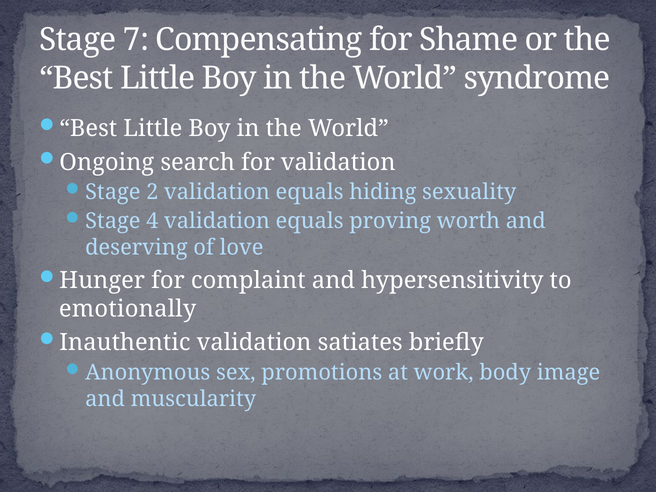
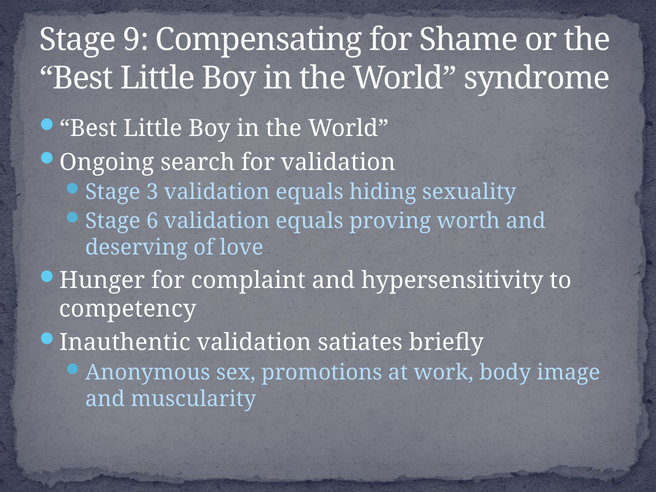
7: 7 -> 9
2: 2 -> 3
4: 4 -> 6
emotionally: emotionally -> competency
